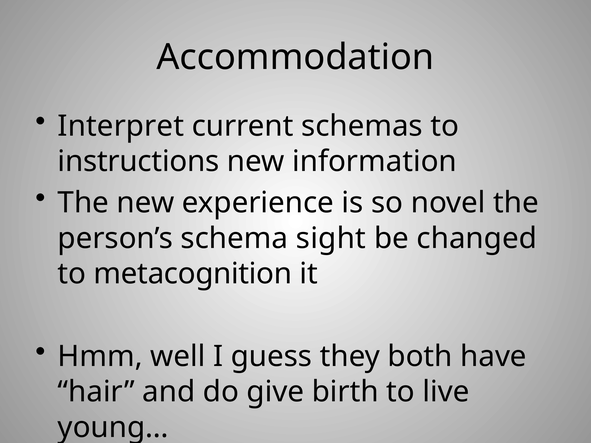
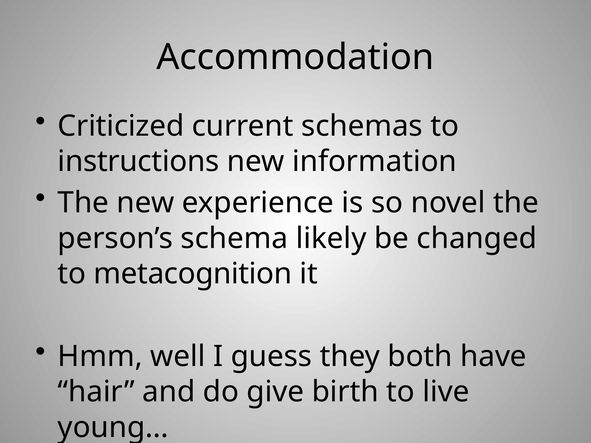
Interpret: Interpret -> Criticized
sight: sight -> likely
